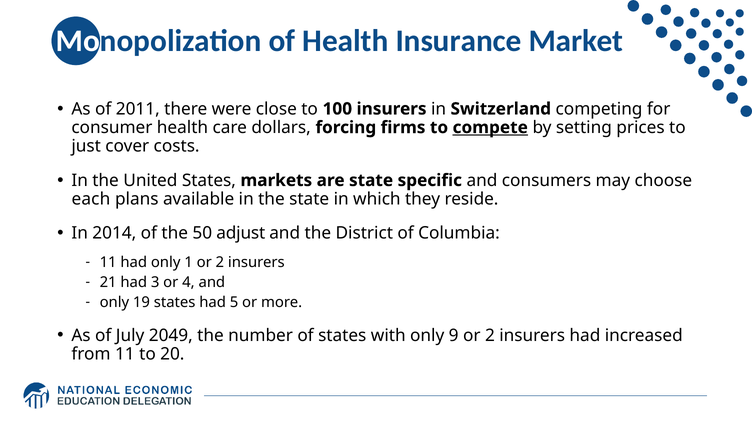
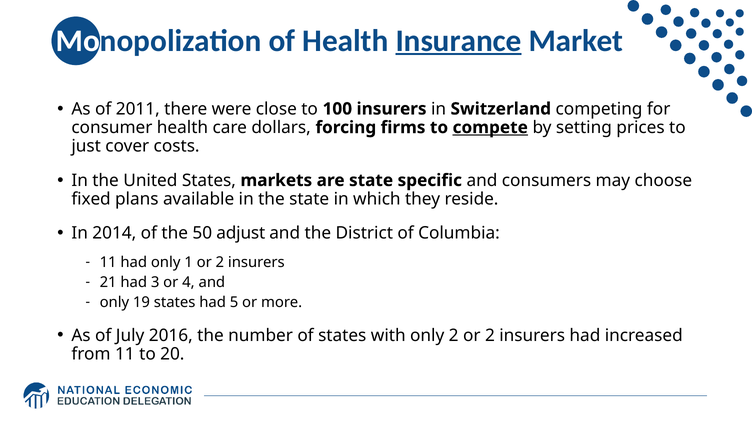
Insurance underline: none -> present
each: each -> fixed
2049: 2049 -> 2016
only 9: 9 -> 2
